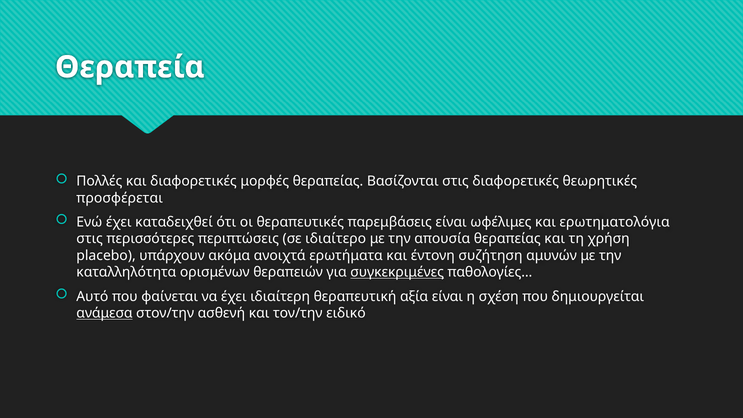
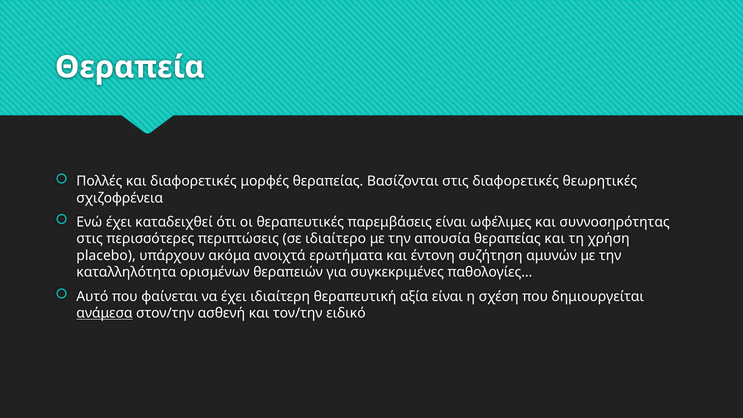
προσφέρεται: προσφέρεται -> σχιζοφρένεια
ερωτηματολόγια: ερωτηματολόγια -> συννοσηρότητας
συγκεκριμένες underline: present -> none
